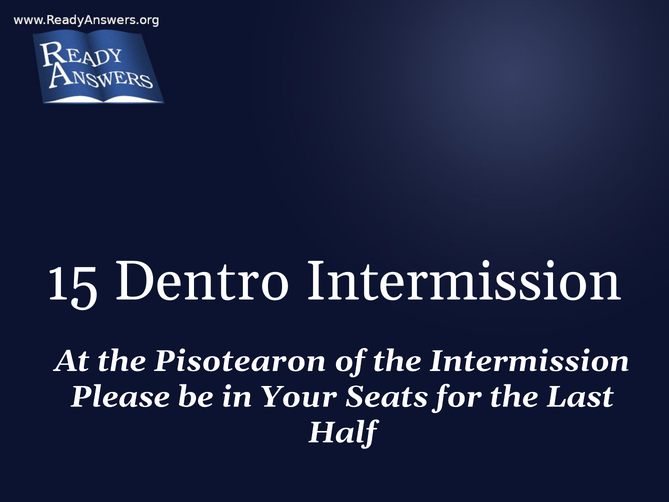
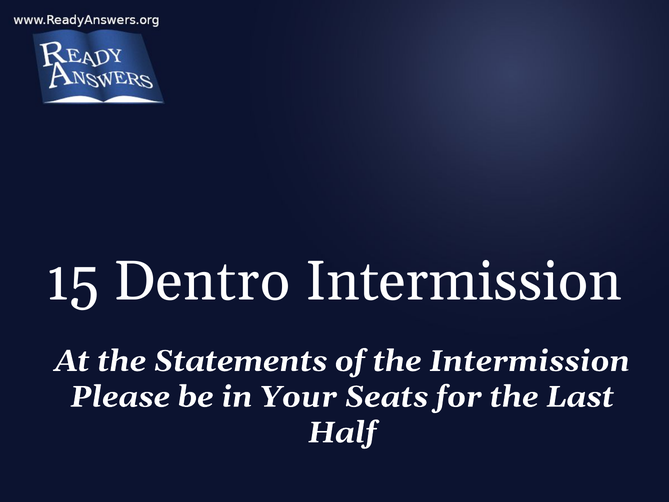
Pisotearon: Pisotearon -> Statements
